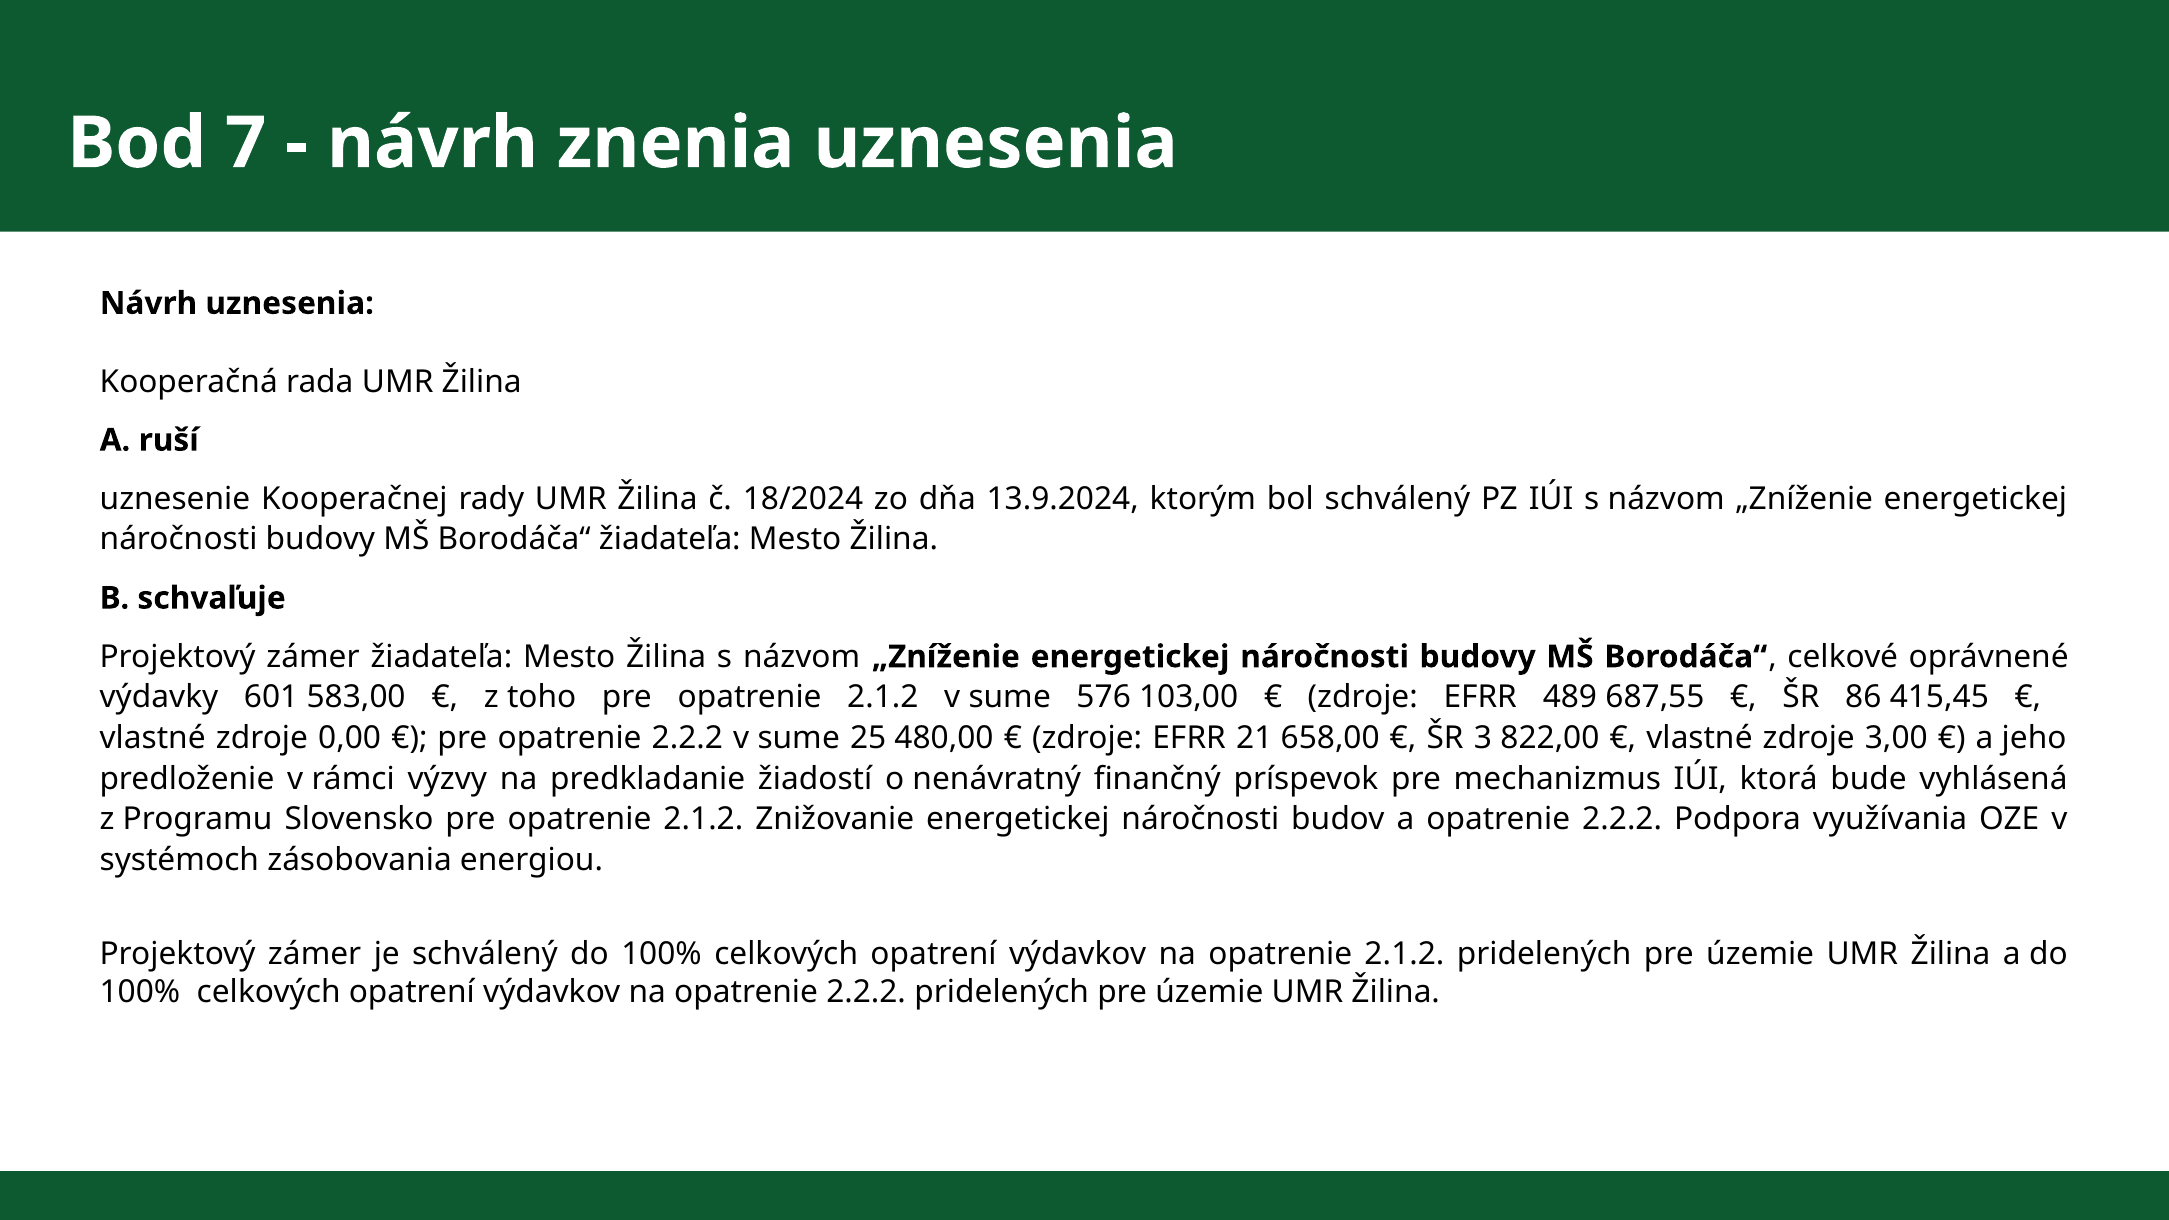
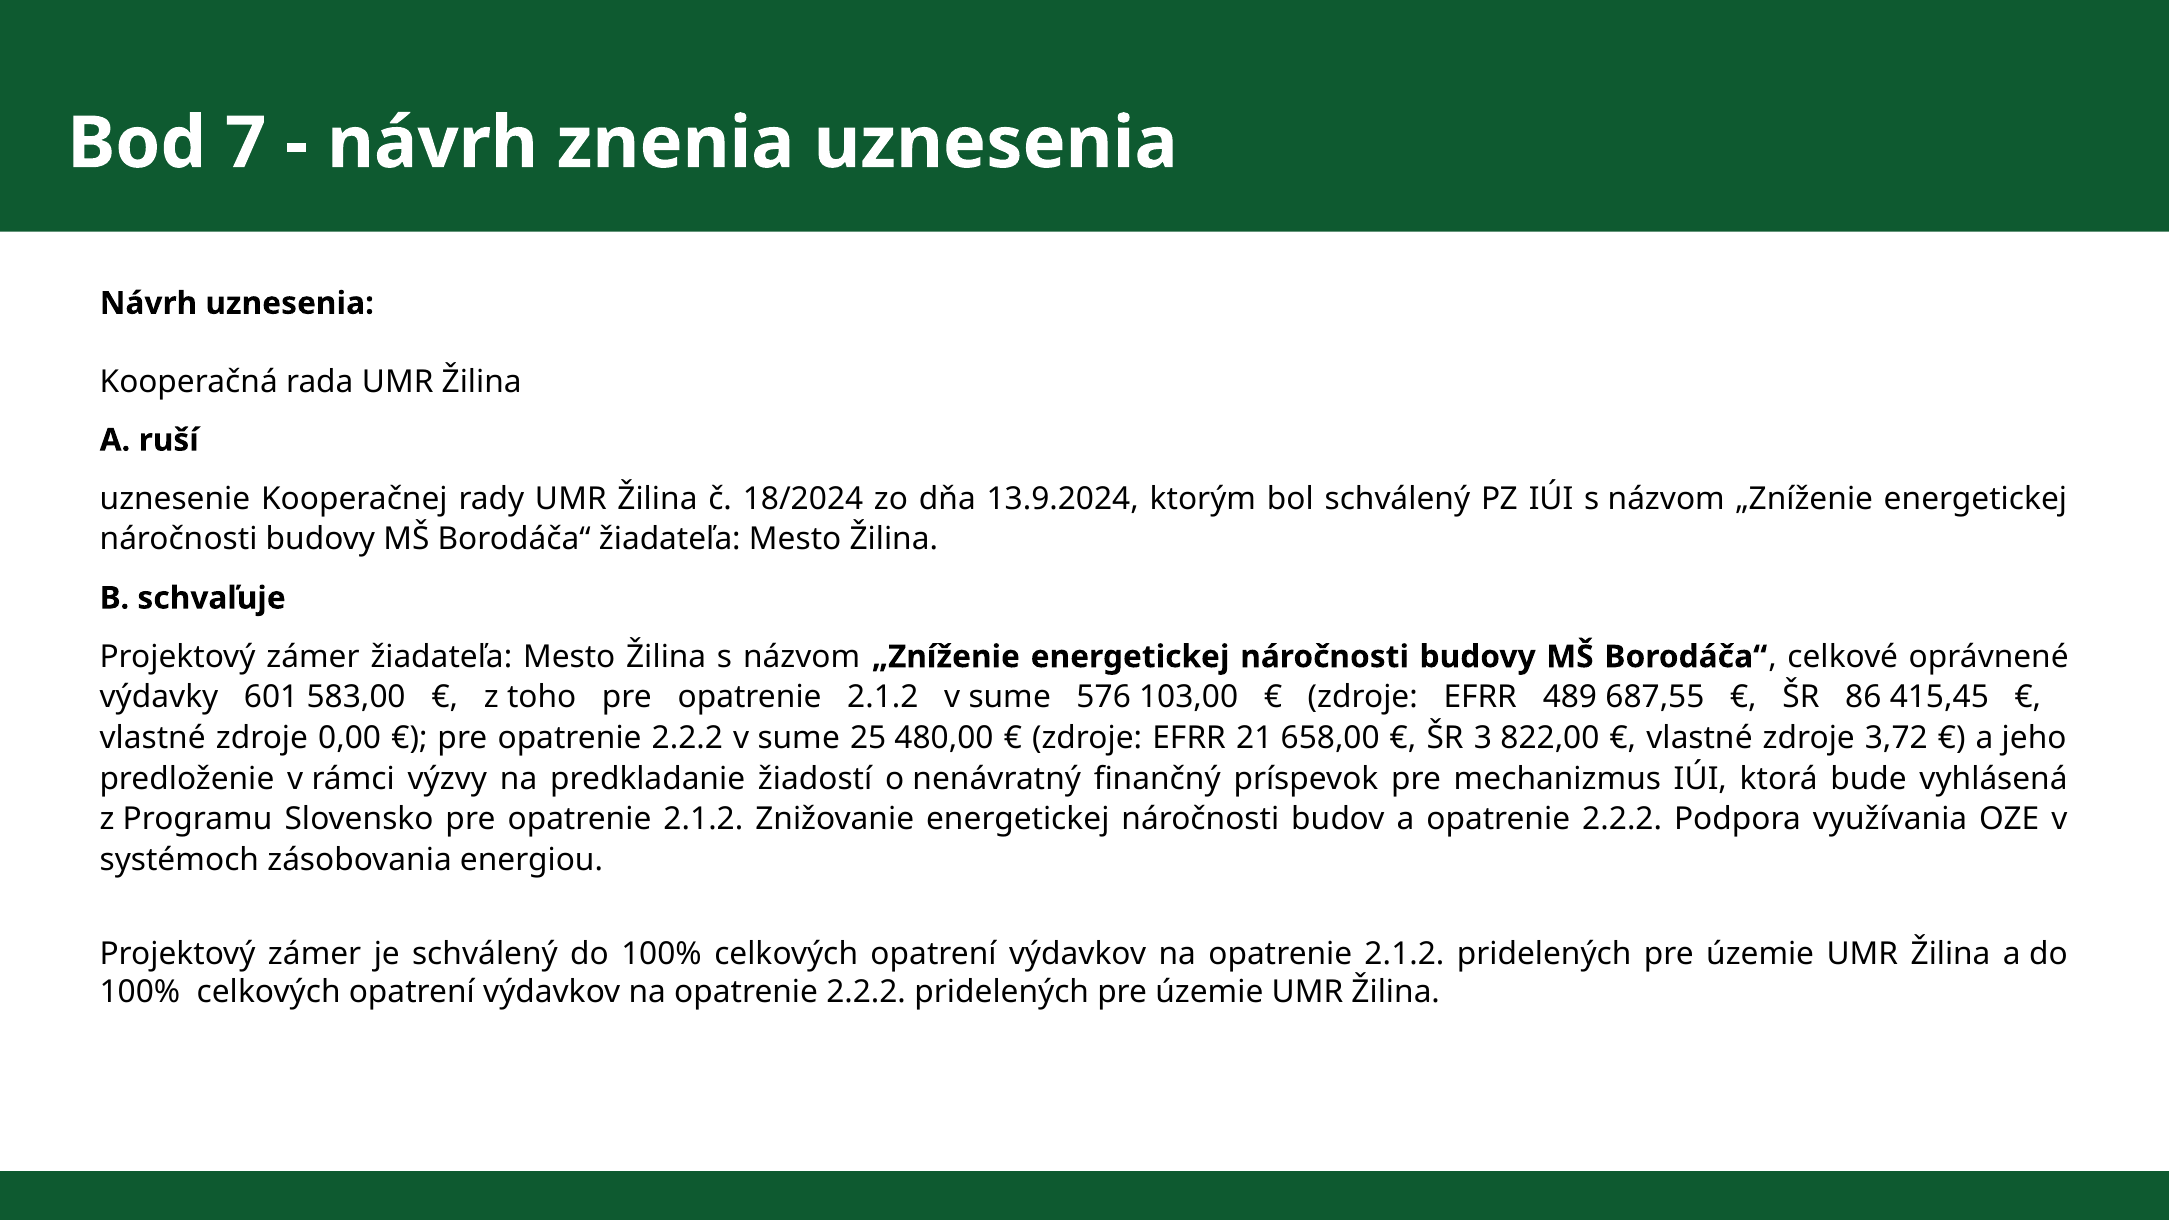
3,00: 3,00 -> 3,72
